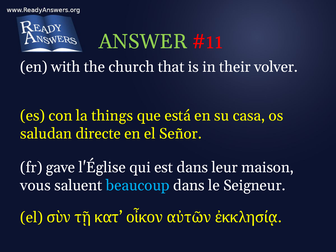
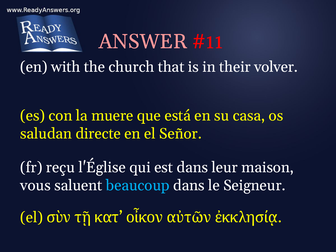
ANSWER colour: light green -> pink
things: things -> muere
gave: gave -> reçu
